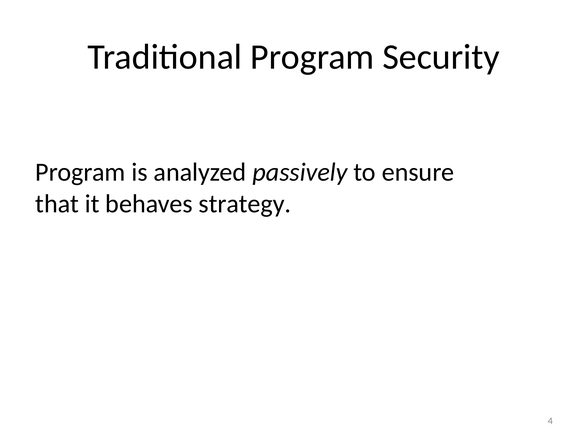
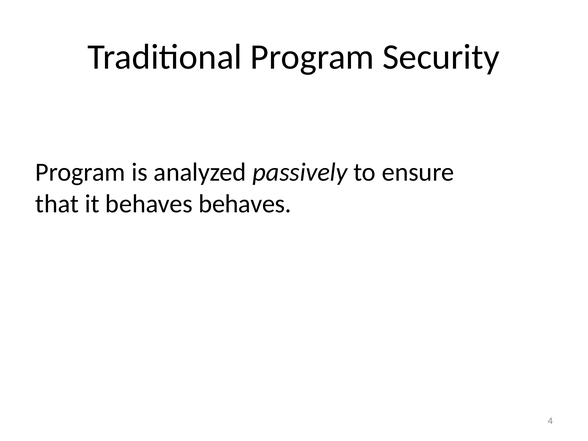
behaves strategy: strategy -> behaves
